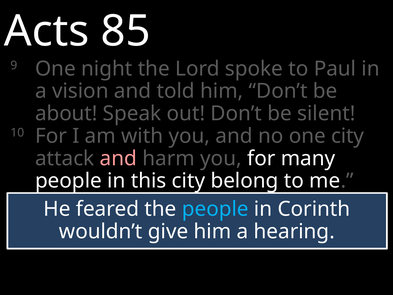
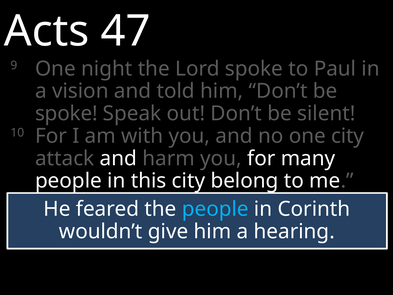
85: 85 -> 47
about at (66, 113): about -> spoke
and at (118, 158) colour: pink -> white
